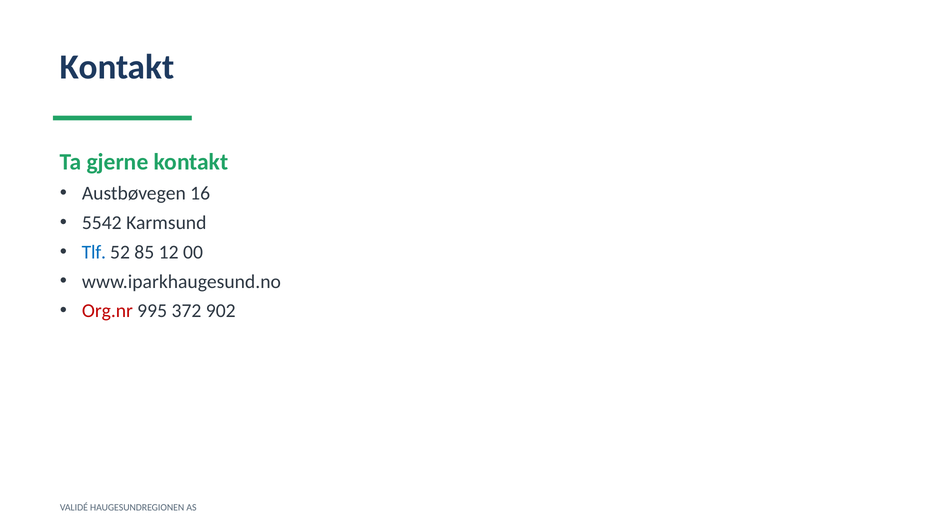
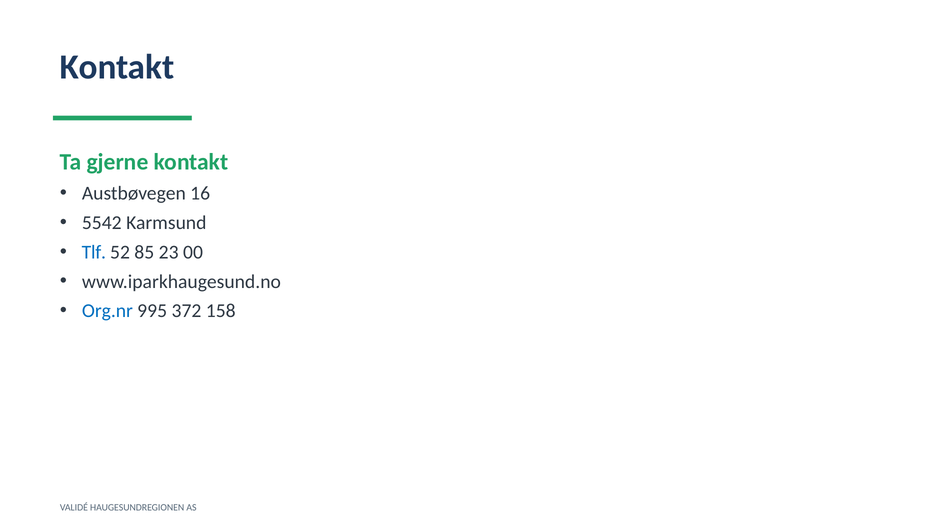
12: 12 -> 23
Org.nr colour: red -> blue
902: 902 -> 158
